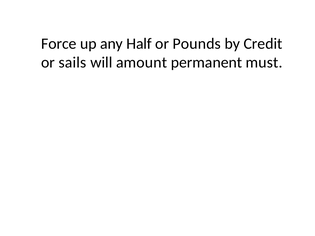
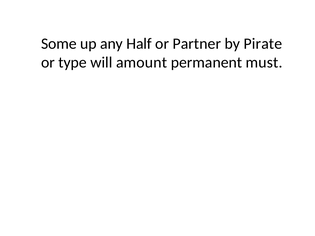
Force: Force -> Some
Pounds: Pounds -> Partner
Credit: Credit -> Pirate
sails: sails -> type
